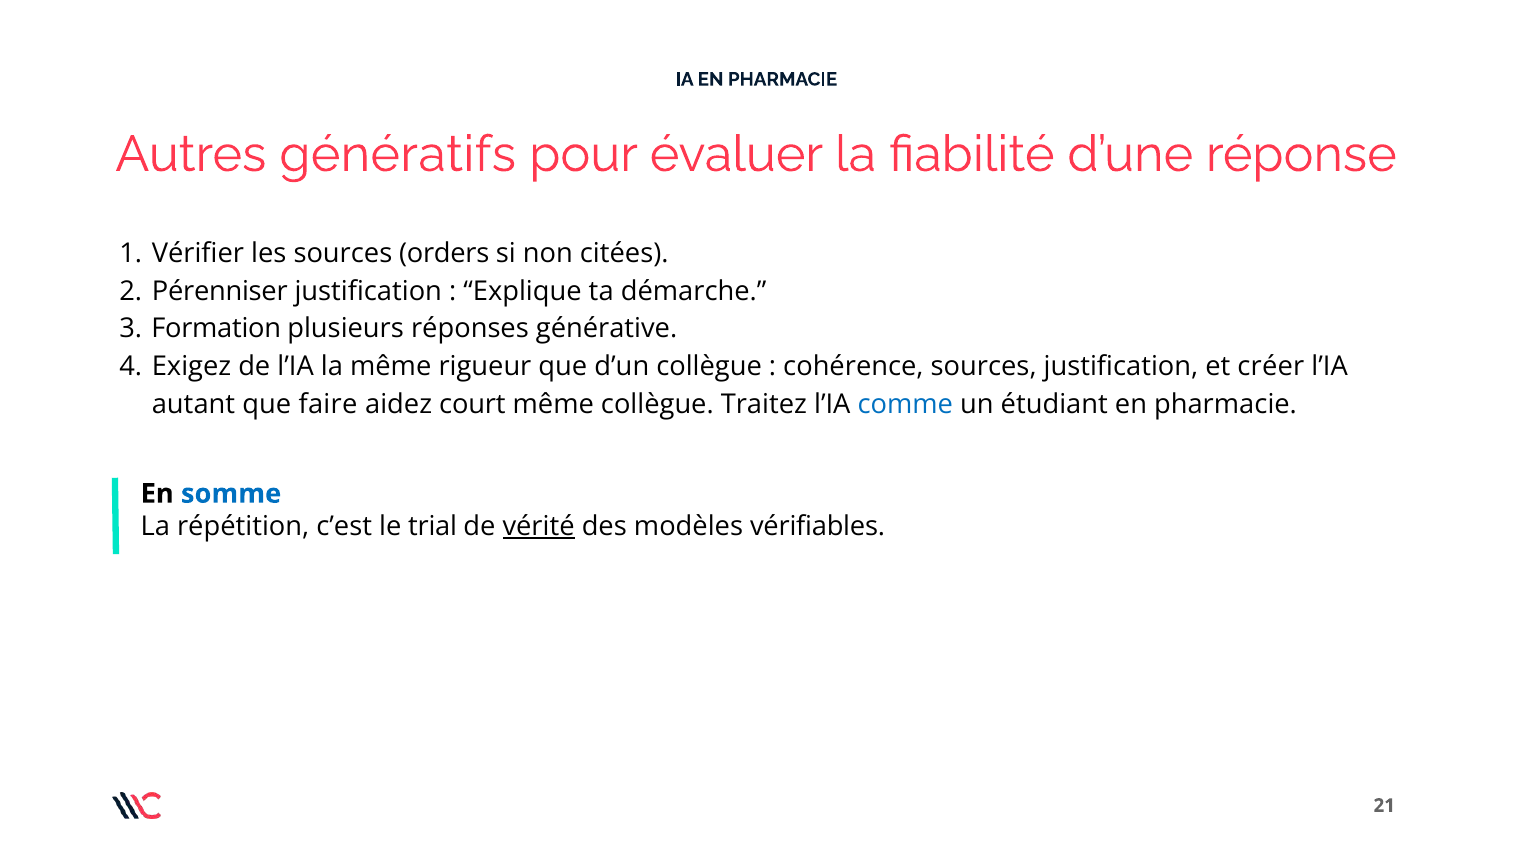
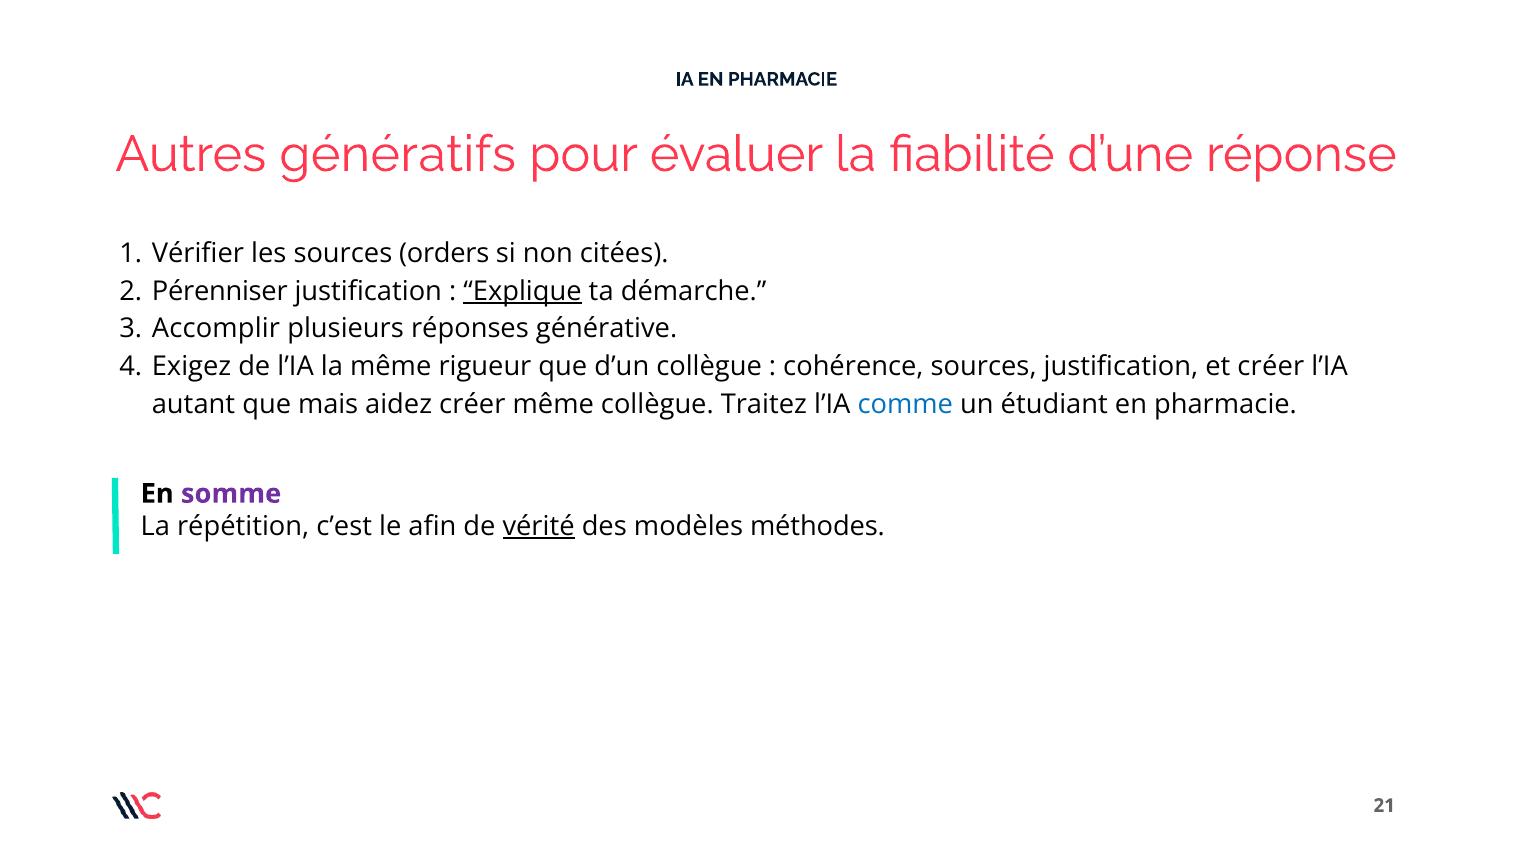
Explique underline: none -> present
Formation: Formation -> Accomplir
faire: faire -> mais
aidez court: court -> créer
somme colour: blue -> purple
trial: trial -> afin
vérifiables: vérifiables -> méthodes
